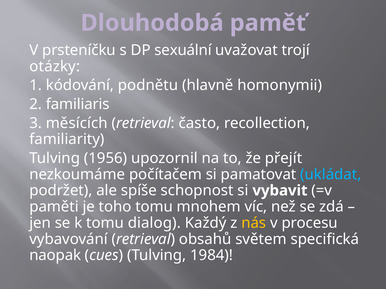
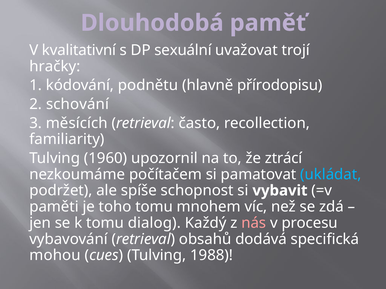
prsteníčku: prsteníčku -> kvalitativní
otázky: otázky -> hračky
homonymii: homonymii -> přírodopisu
familiaris: familiaris -> schování
1956: 1956 -> 1960
přejít: přejít -> ztrácí
nás colour: yellow -> pink
světem: světem -> dodává
naopak: naopak -> mohou
1984: 1984 -> 1988
